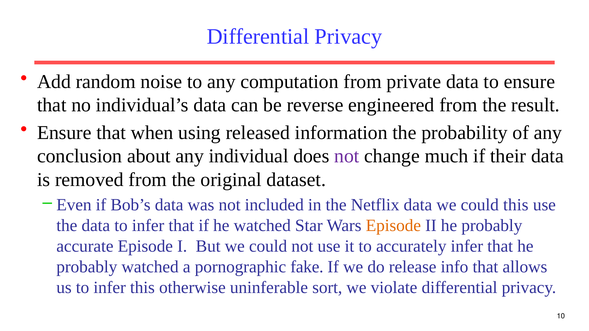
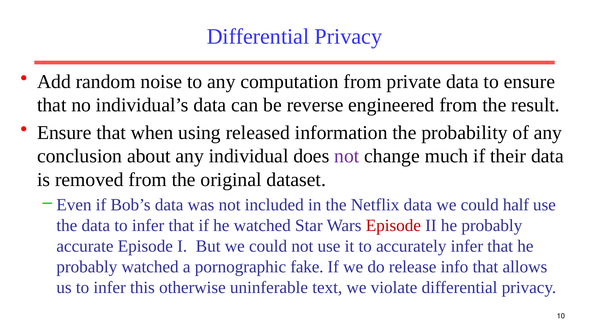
could this: this -> half
Episode at (393, 226) colour: orange -> red
sort: sort -> text
